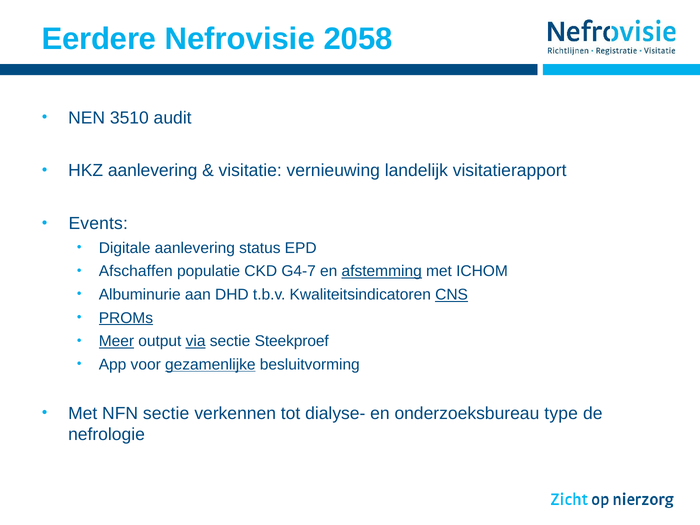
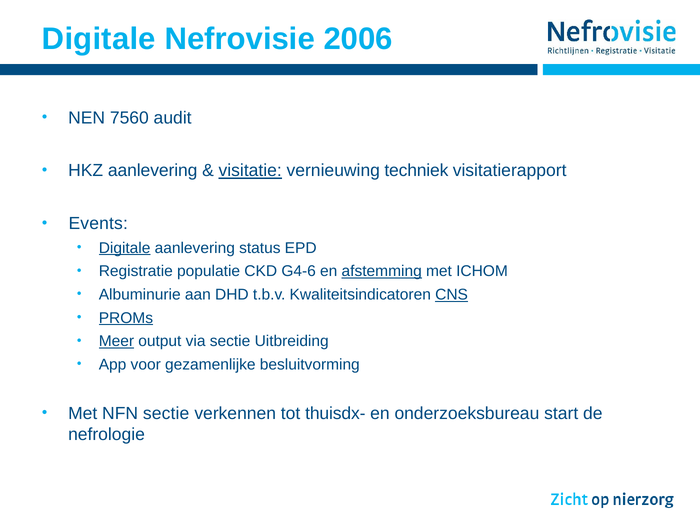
Eerdere at (99, 39): Eerdere -> Digitale
2058: 2058 -> 2006
3510: 3510 -> 7560
visitatie underline: none -> present
landelijk: landelijk -> techniek
Digitale at (125, 248) underline: none -> present
Afschaffen: Afschaffen -> Registratie
G4-7: G4-7 -> G4-6
via underline: present -> none
Steekproef: Steekproef -> Uitbreiding
gezamenlijke underline: present -> none
dialyse-: dialyse- -> thuisdx-
type: type -> start
